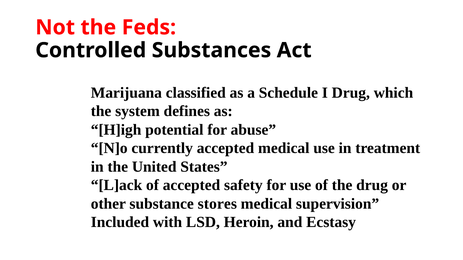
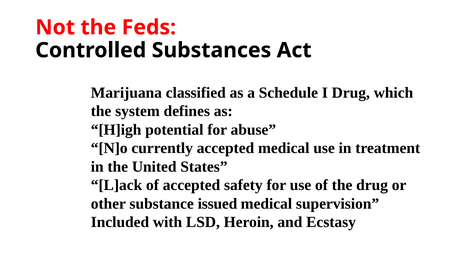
stores: stores -> issued
